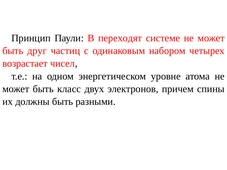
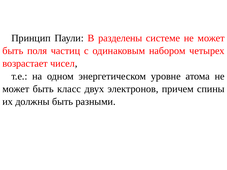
переходят: переходят -> разделены
друг: друг -> поля
